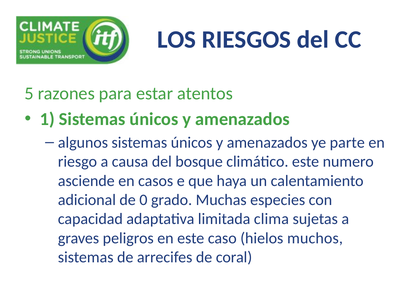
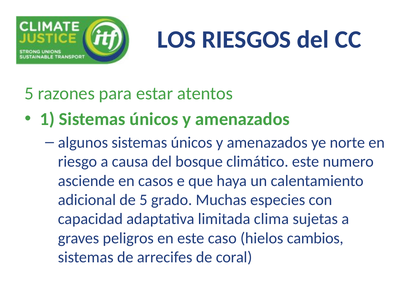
parte: parte -> norte
de 0: 0 -> 5
muchos: muchos -> cambios
